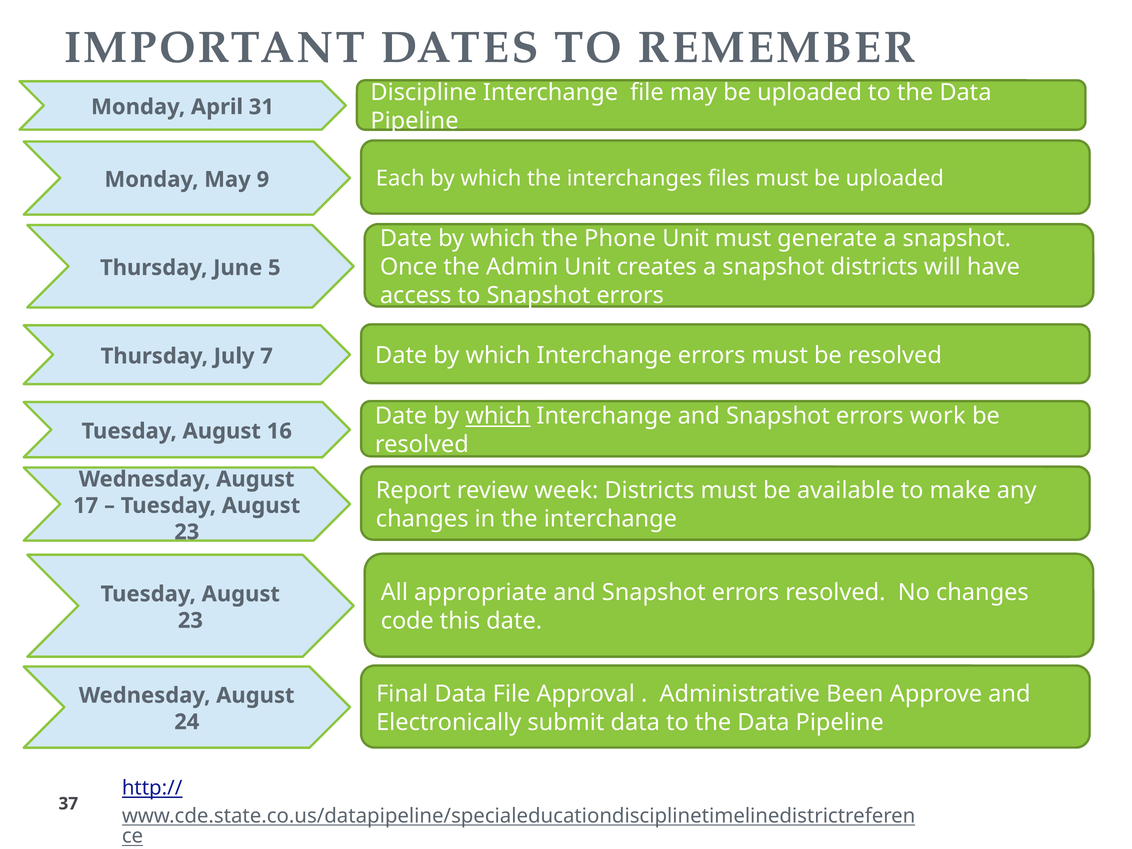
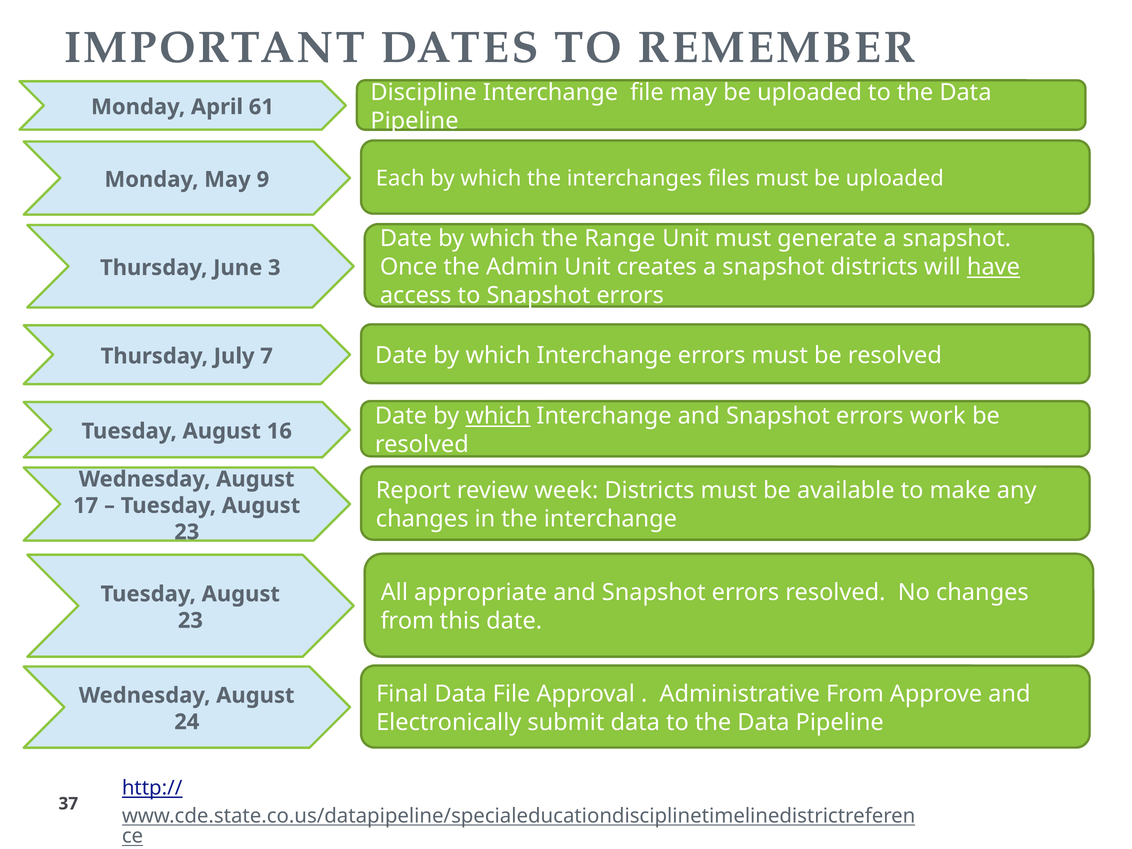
31: 31 -> 61
Phone: Phone -> Range
have underline: none -> present
5: 5 -> 3
code at (407, 621): code -> from
Administrative Been: Been -> From
